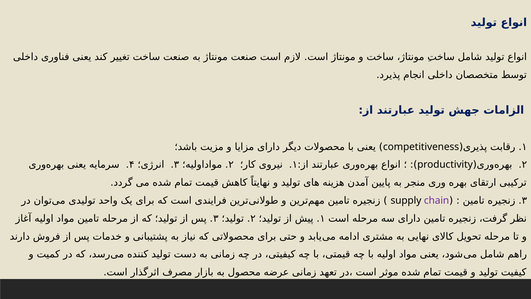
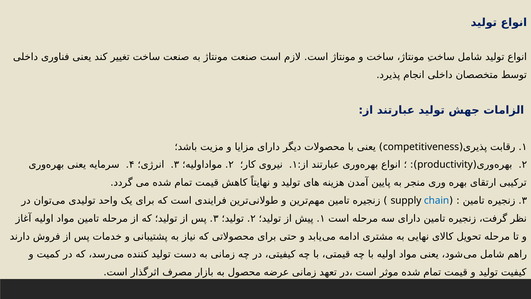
chain colour: purple -> blue
